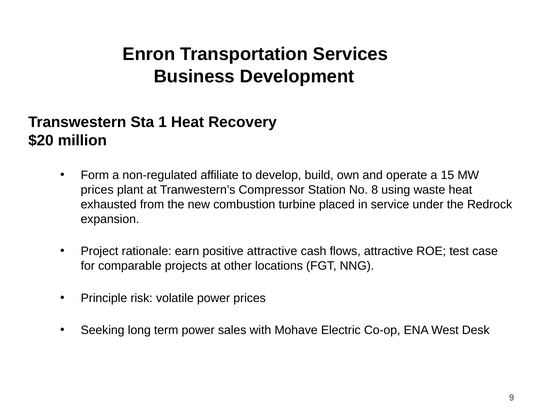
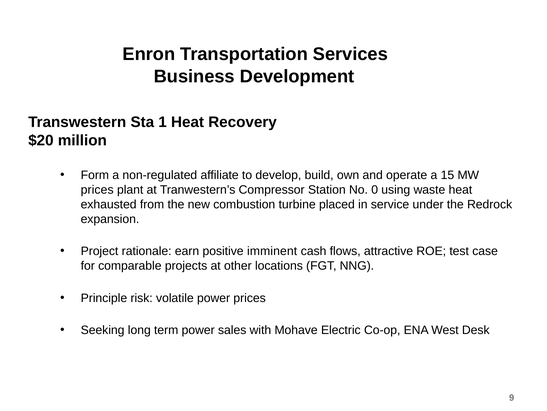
8: 8 -> 0
positive attractive: attractive -> imminent
